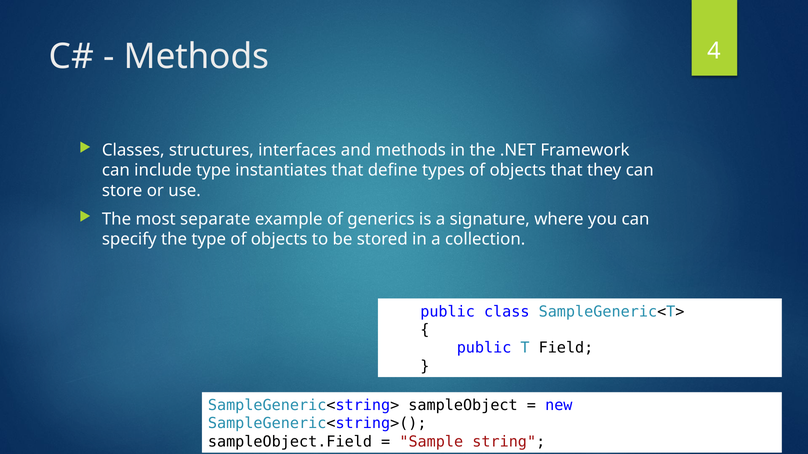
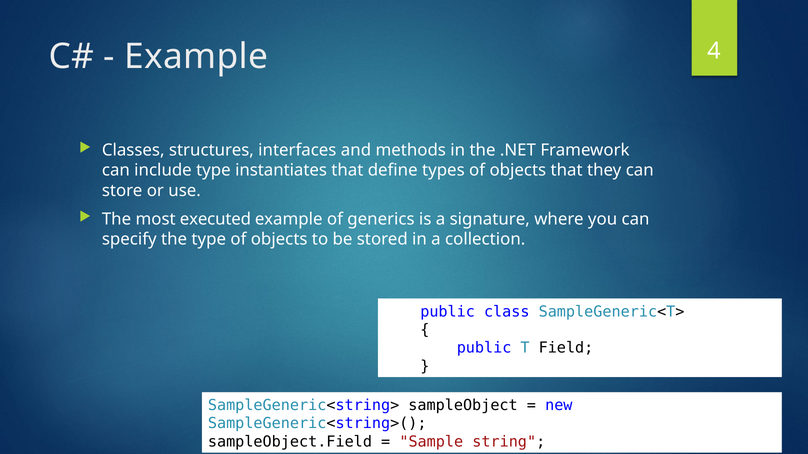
Methods at (196, 57): Methods -> Example
separate: separate -> executed
